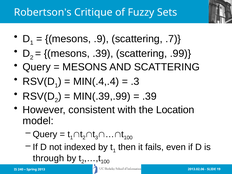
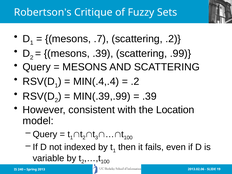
.9: .9 -> .7
scattering .7: .7 -> .2
.3 at (135, 82): .3 -> .2
through: through -> variable
